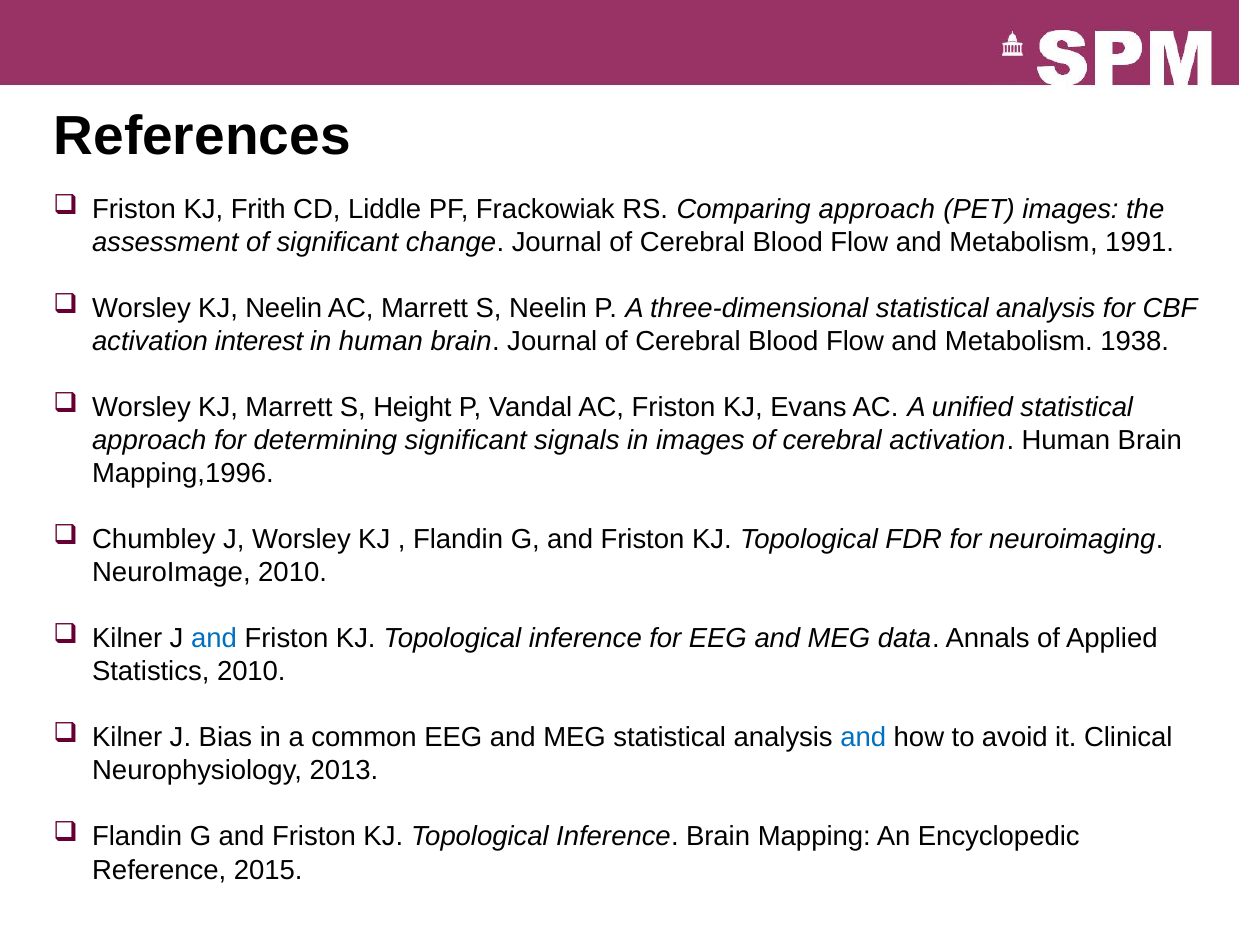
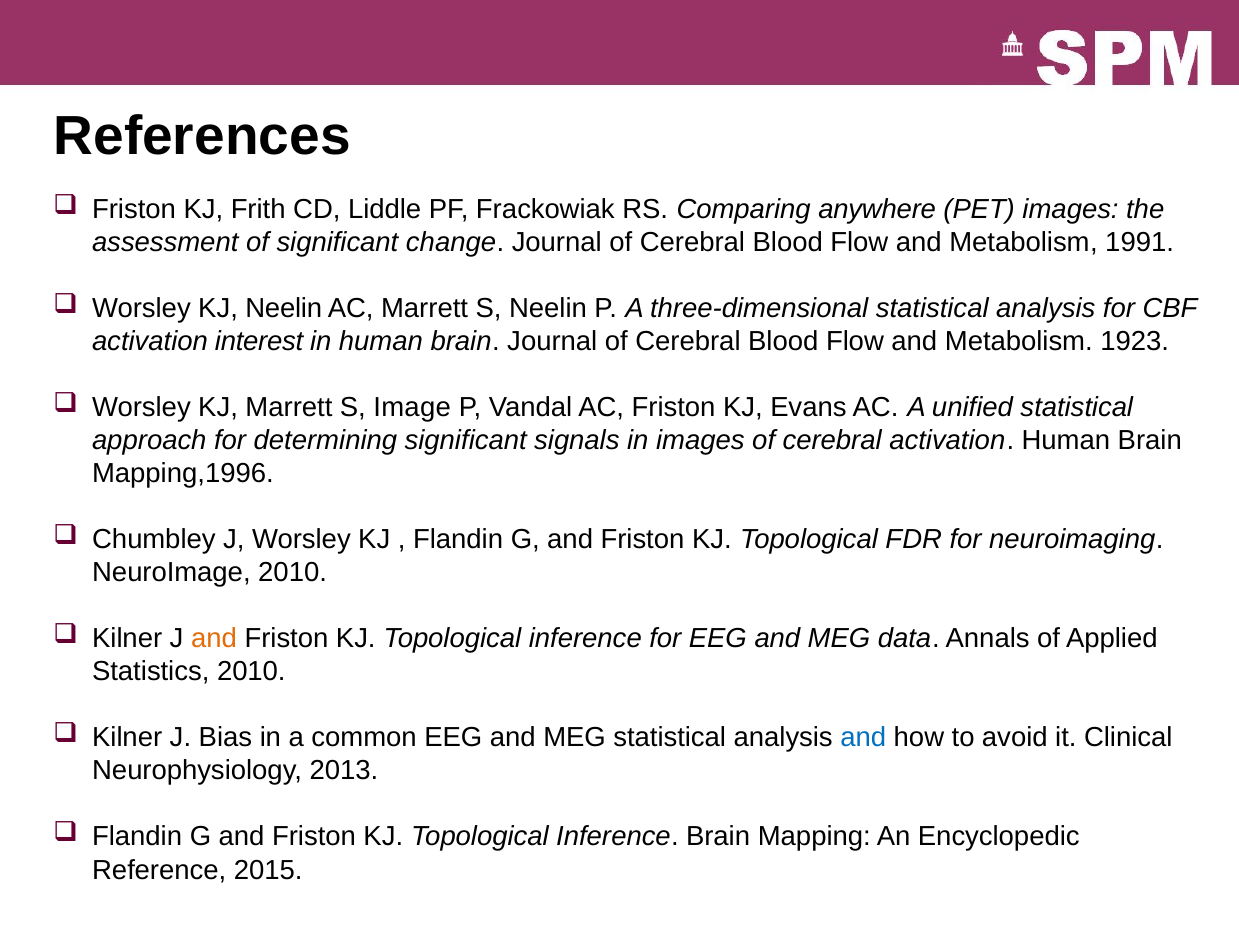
Comparing approach: approach -> anywhere
1938: 1938 -> 1923
Height: Height -> Image
and at (214, 639) colour: blue -> orange
